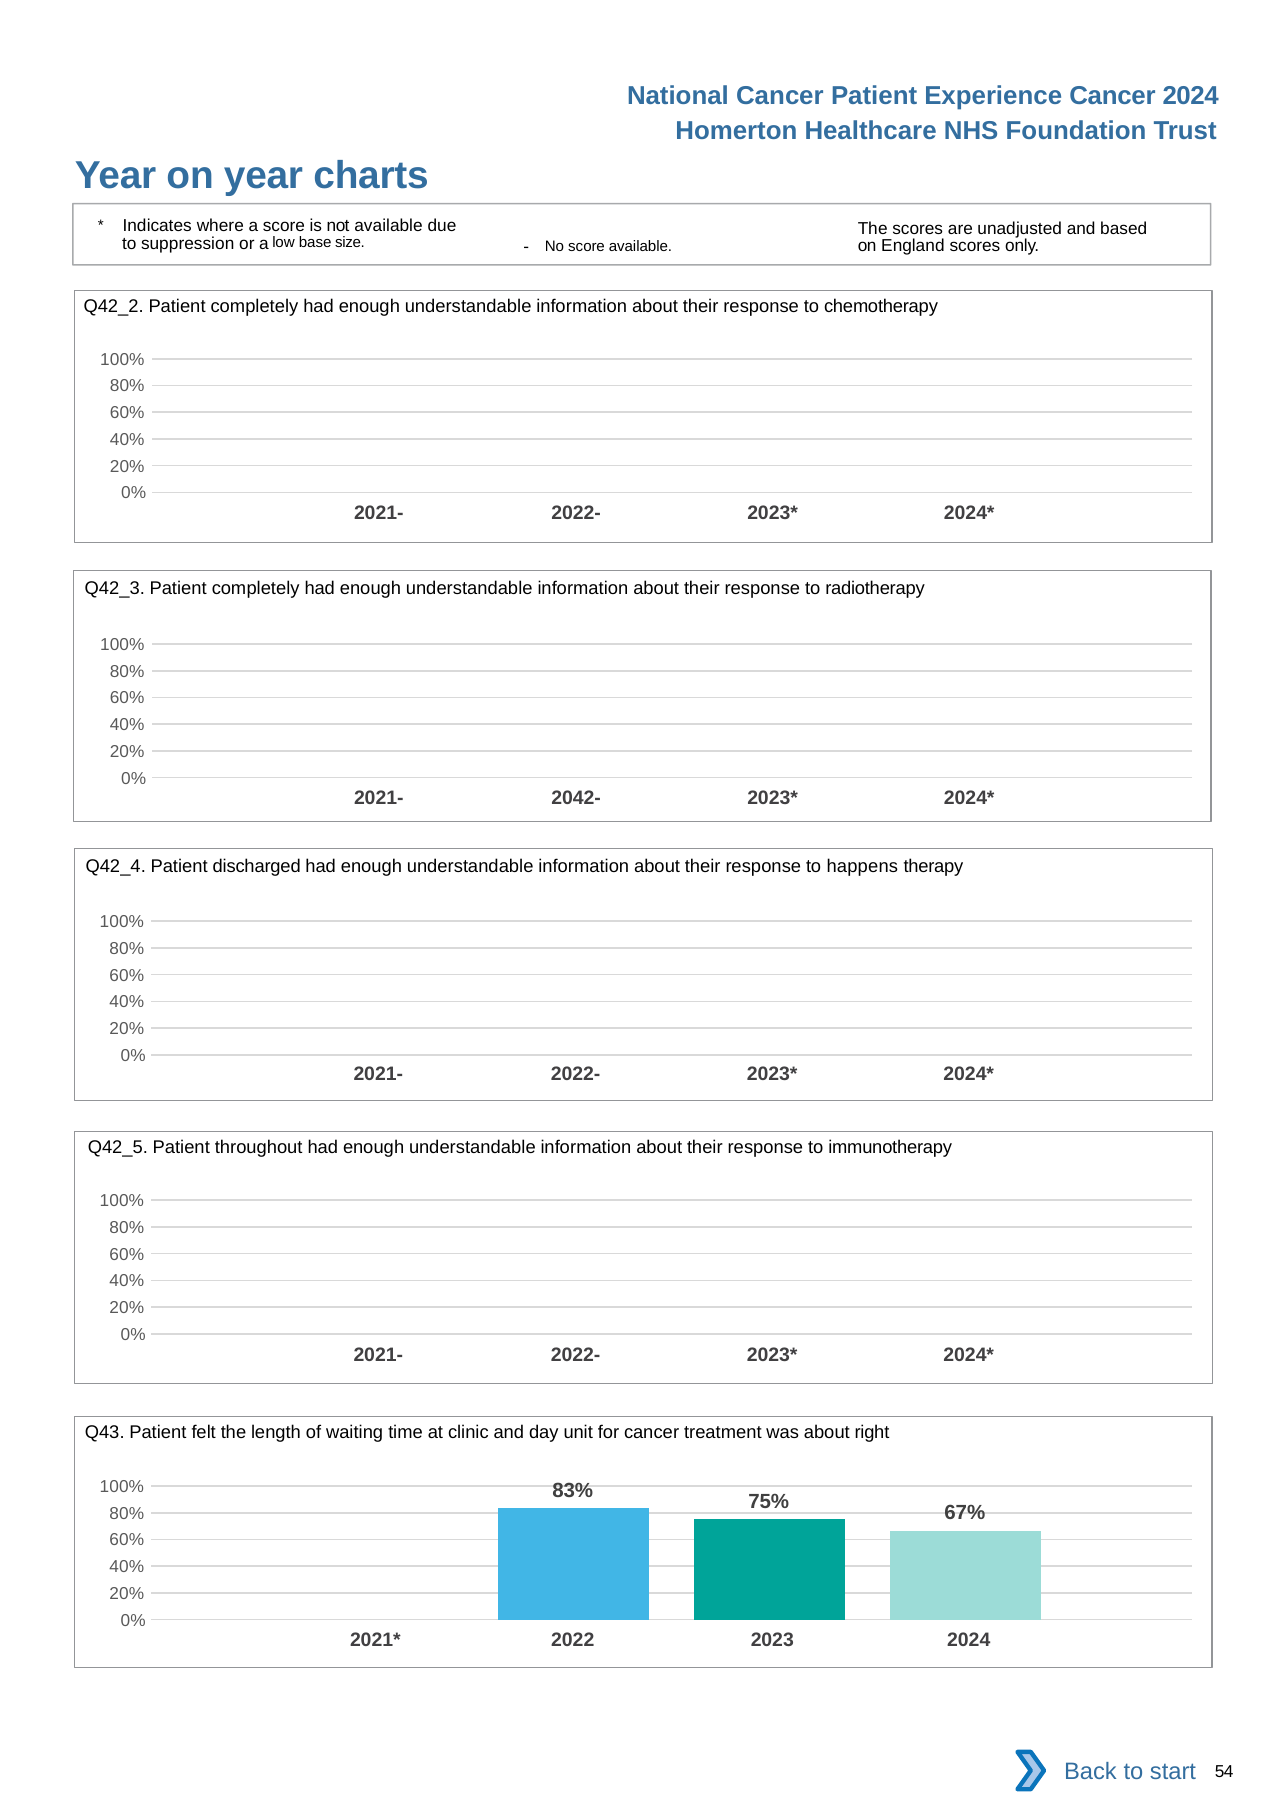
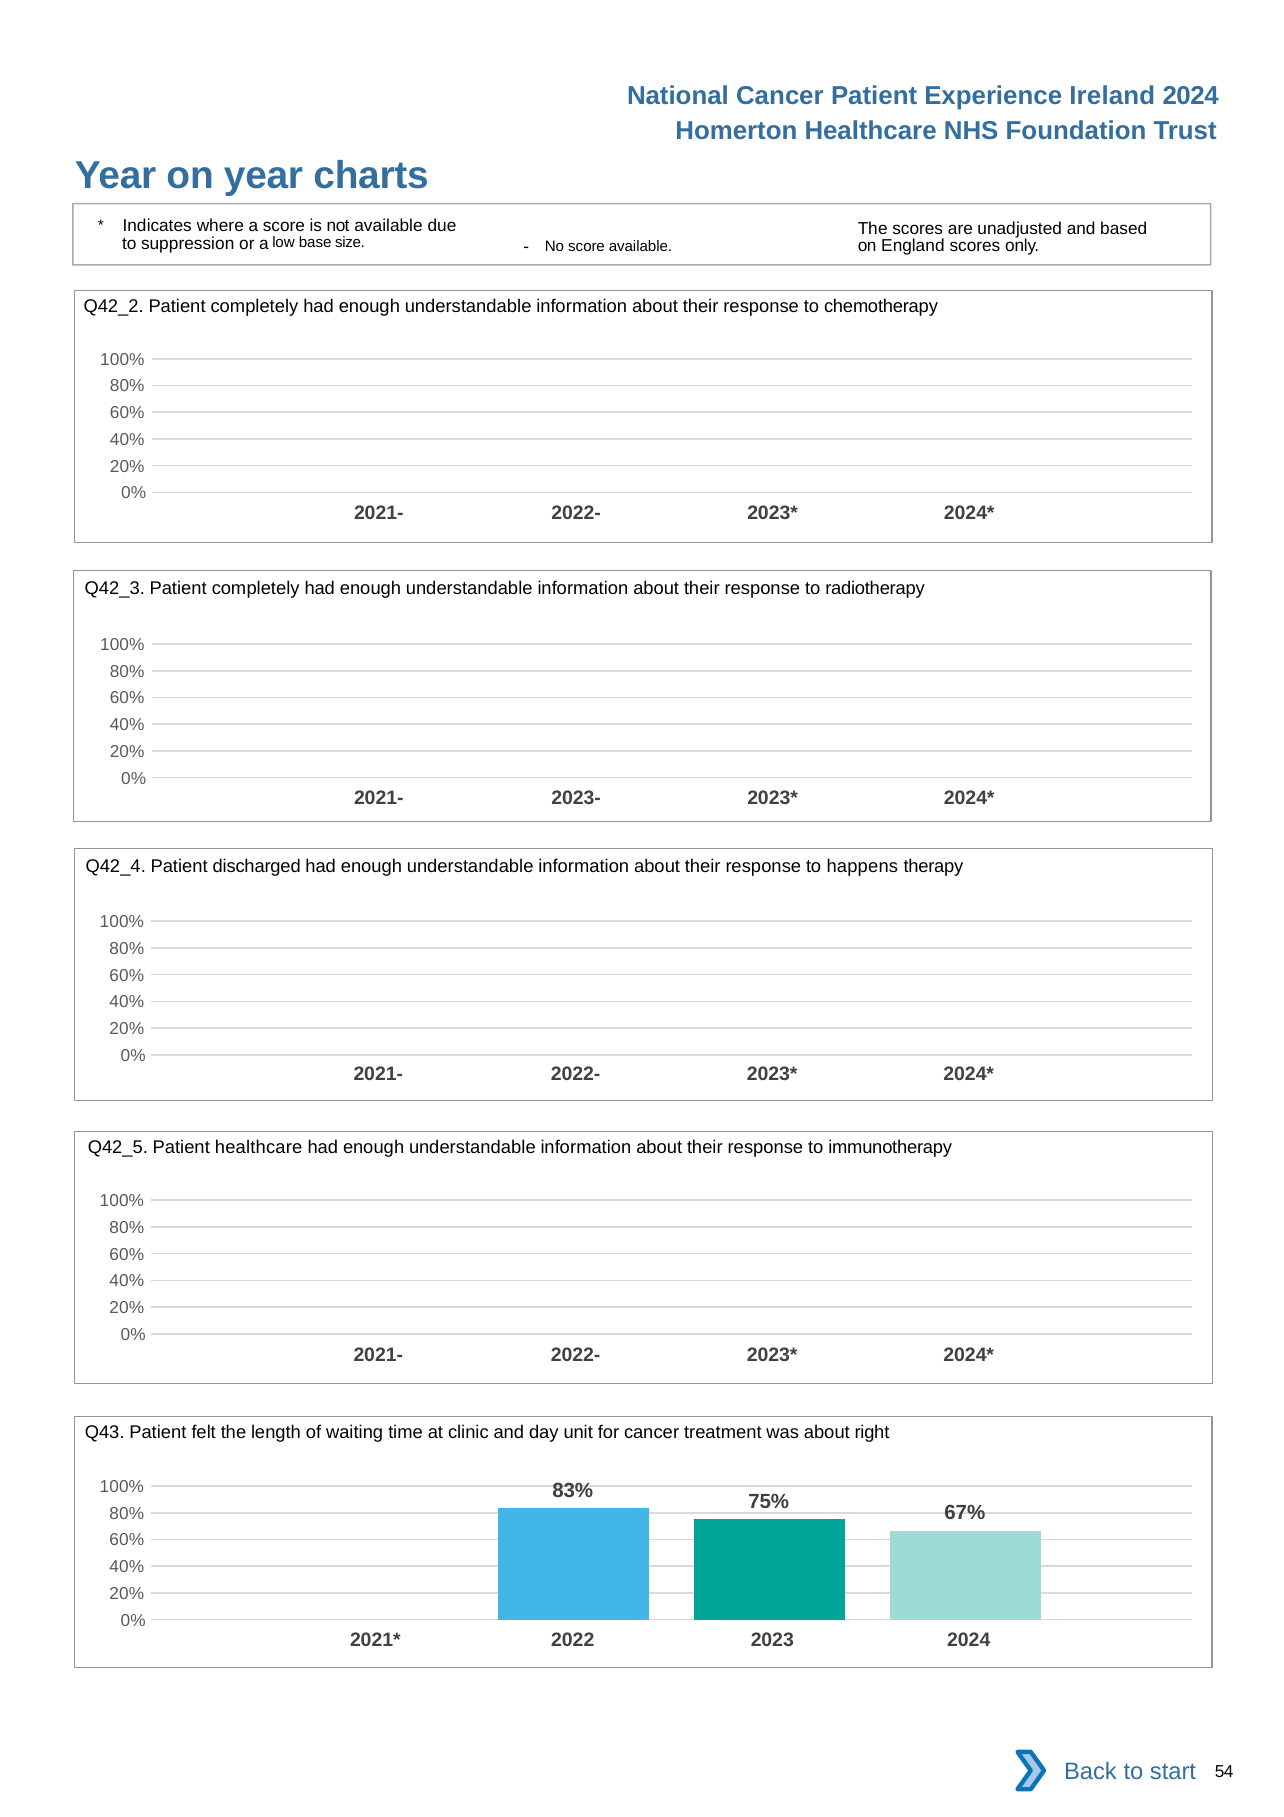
Experience Cancer: Cancer -> Ireland
2042-: 2042- -> 2023-
Patient throughout: throughout -> healthcare
